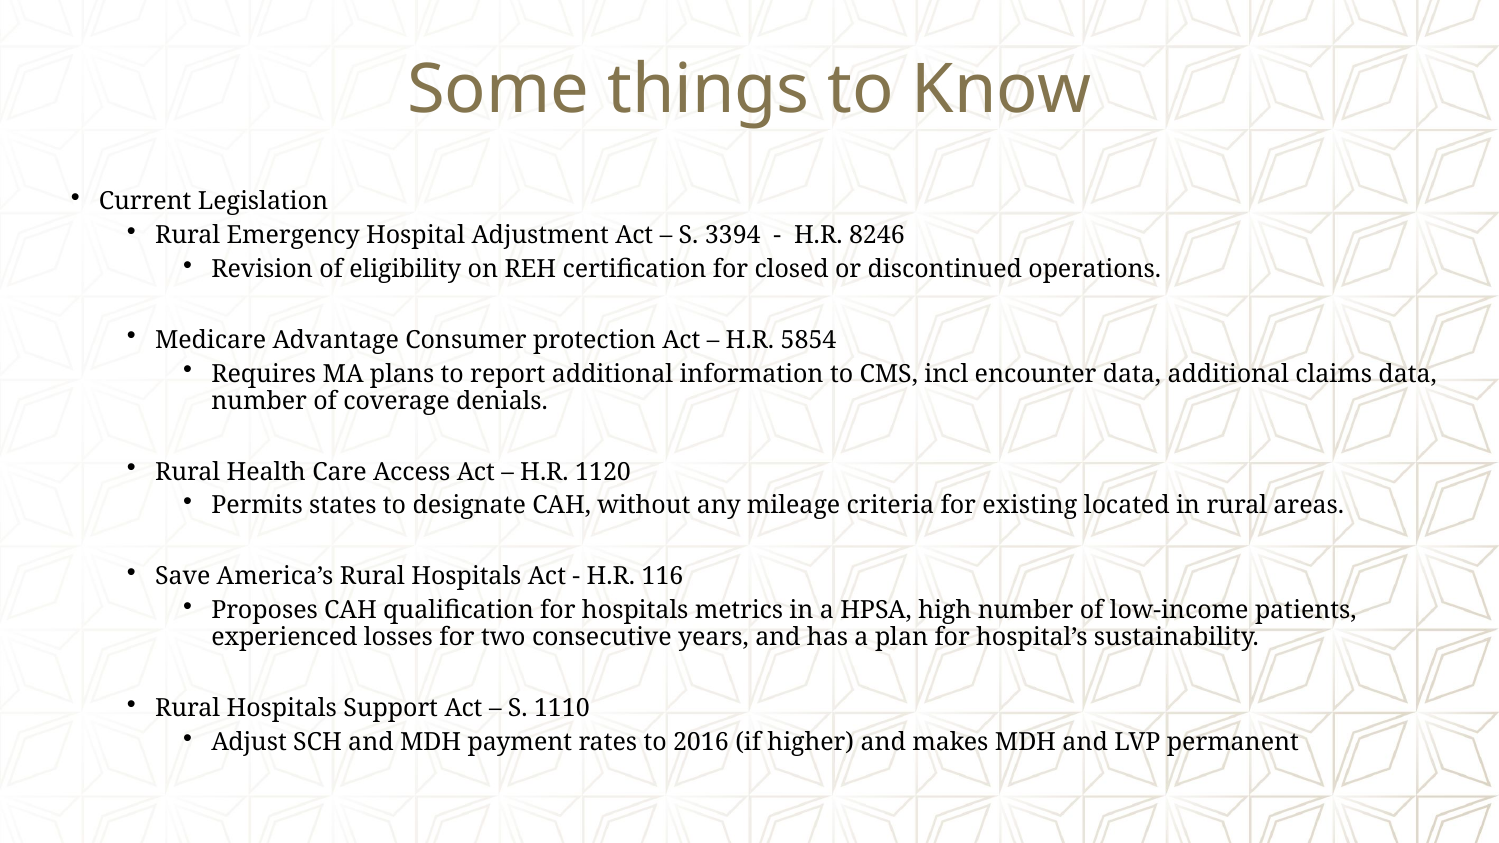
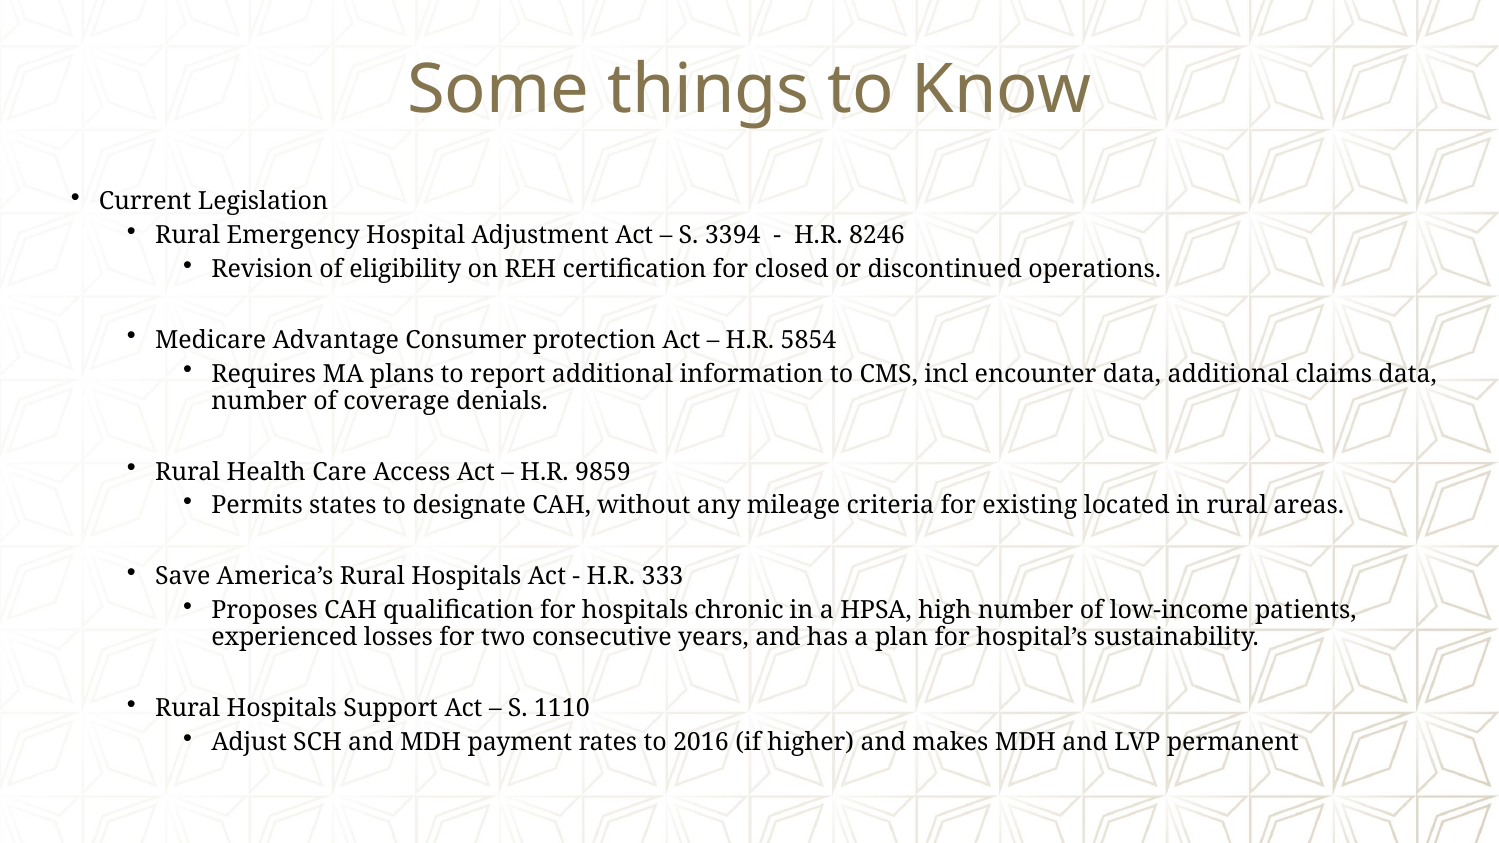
1120: 1120 -> 9859
116: 116 -> 333
metrics: metrics -> chronic
